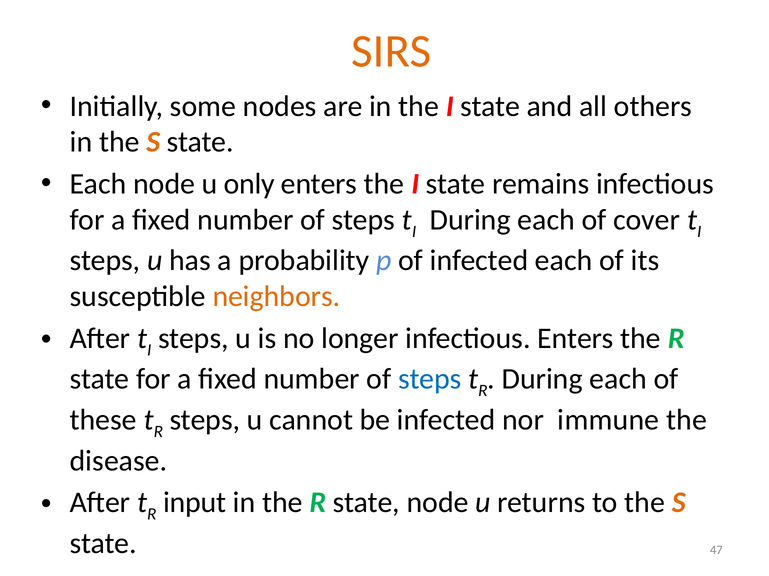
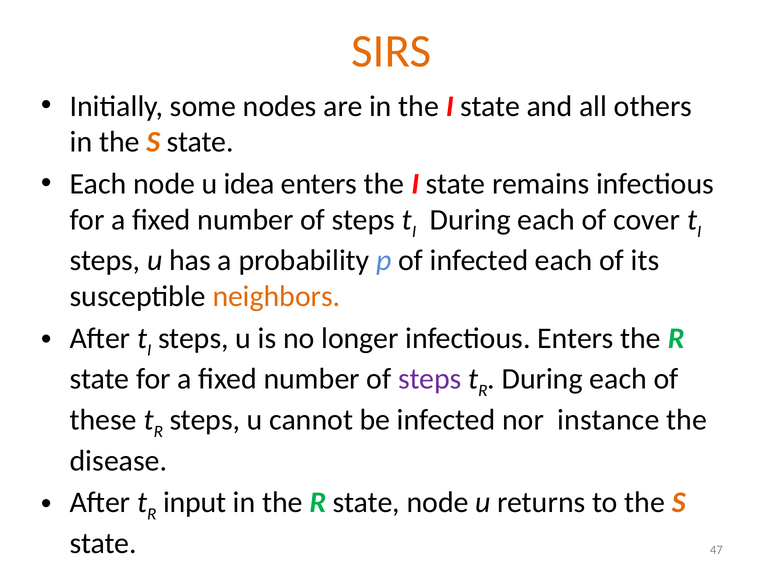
only: only -> idea
steps at (430, 380) colour: blue -> purple
immune: immune -> instance
